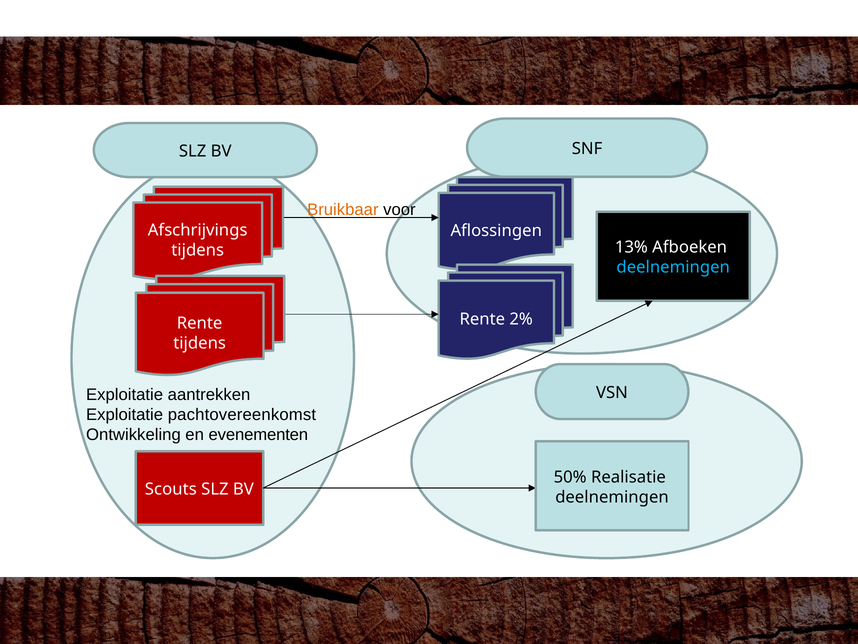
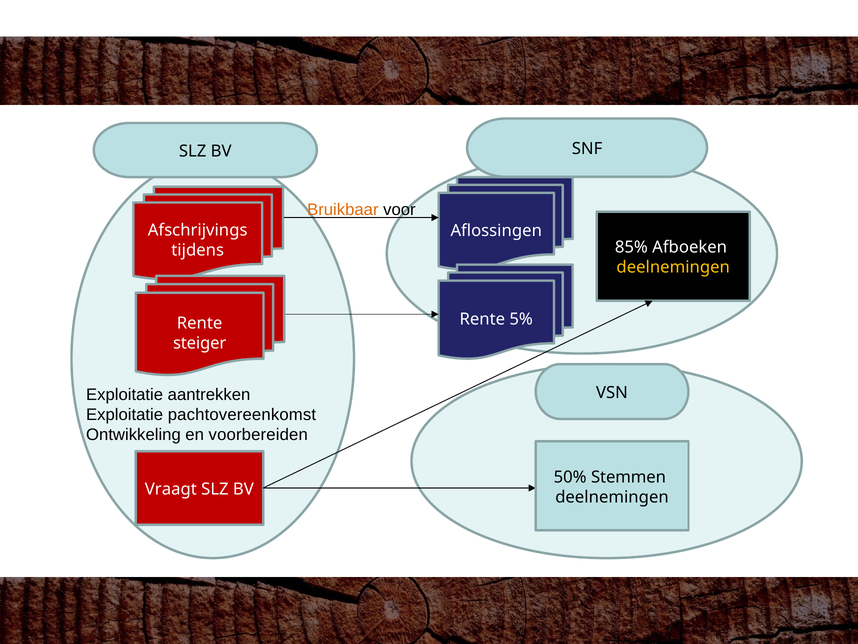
13%: 13% -> 85%
deelnemingen at (673, 267) colour: light blue -> yellow
2%: 2% -> 5%
tijdens at (200, 343): tijdens -> steiger
evenementen: evenementen -> voorbereiden
Realisatie: Realisatie -> Stemmen
Scouts: Scouts -> Vraagt
